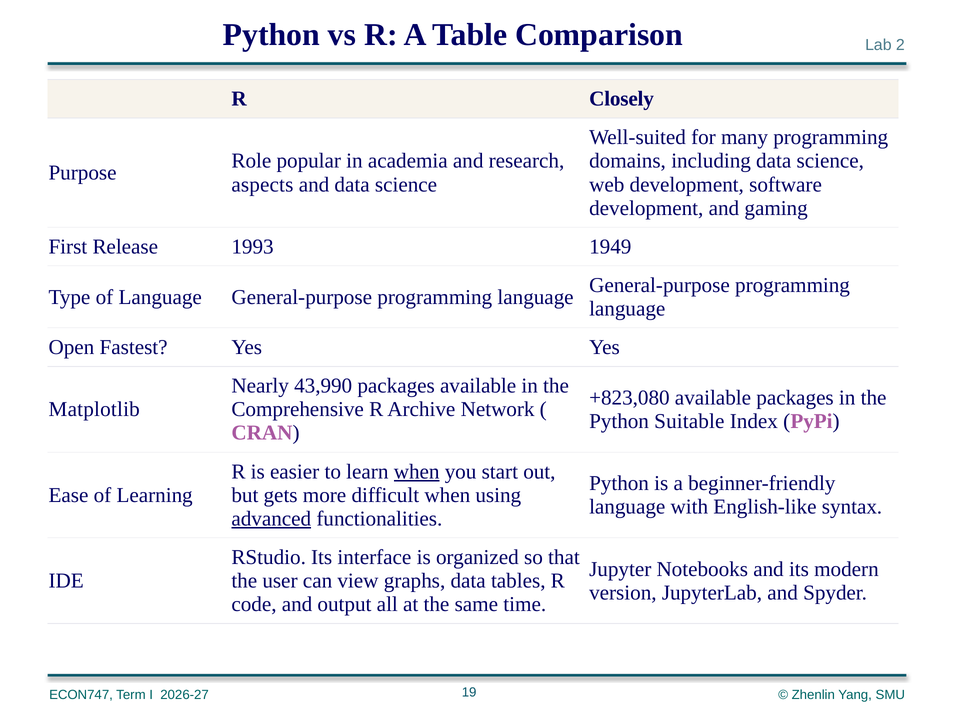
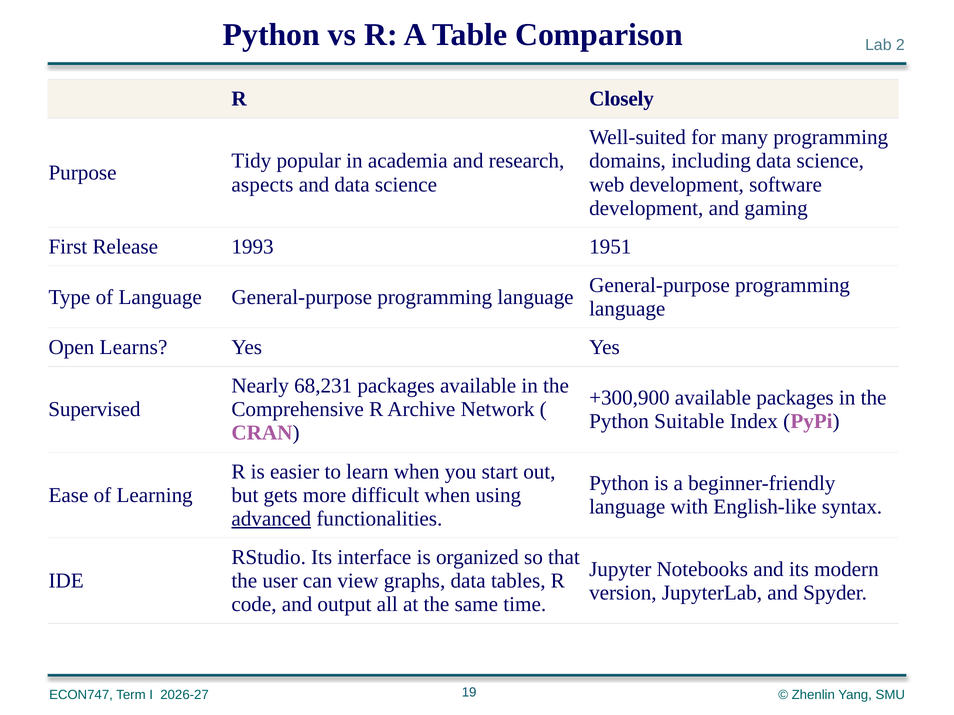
Role: Role -> Tidy
1949: 1949 -> 1951
Fastest: Fastest -> Learns
43,990: 43,990 -> 68,231
+823,080: +823,080 -> +300,900
Matplotlib: Matplotlib -> Supervised
when at (417, 472) underline: present -> none
